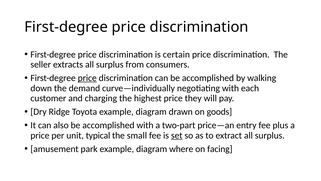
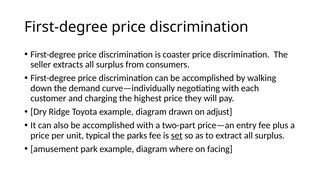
certain: certain -> coaster
price at (87, 78) underline: present -> none
goods: goods -> adjust
small: small -> parks
